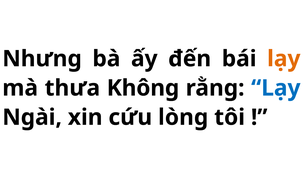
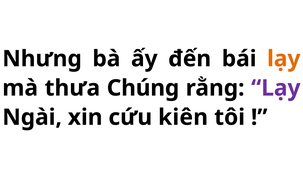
Không: Không -> Chúng
Lạy at (276, 88) colour: blue -> purple
lòng: lòng -> kiên
